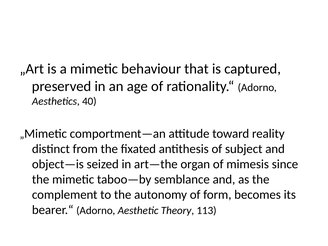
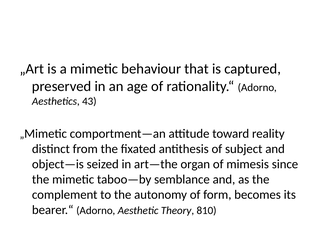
40: 40 -> 43
113: 113 -> 810
